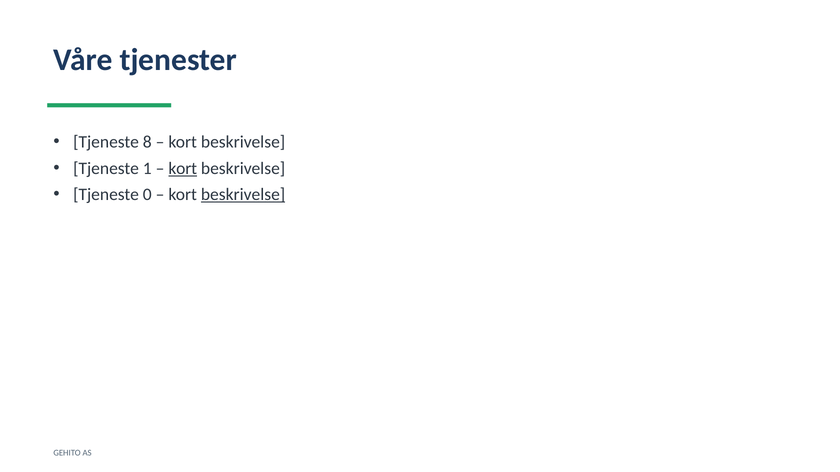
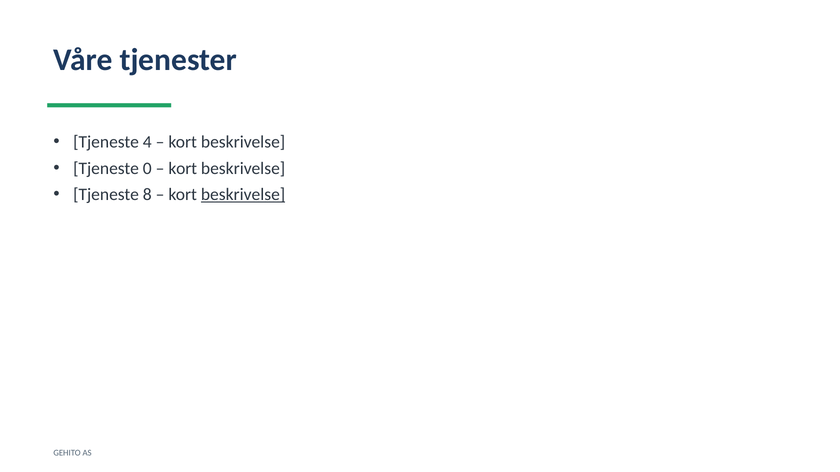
8: 8 -> 4
1: 1 -> 0
kort at (183, 169) underline: present -> none
0: 0 -> 8
